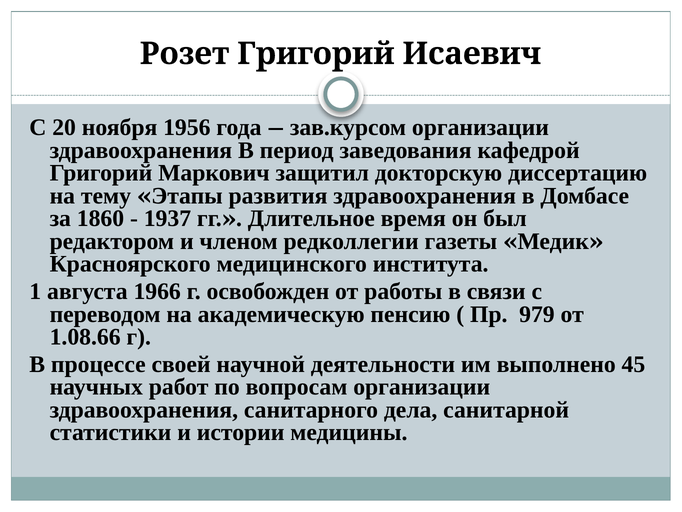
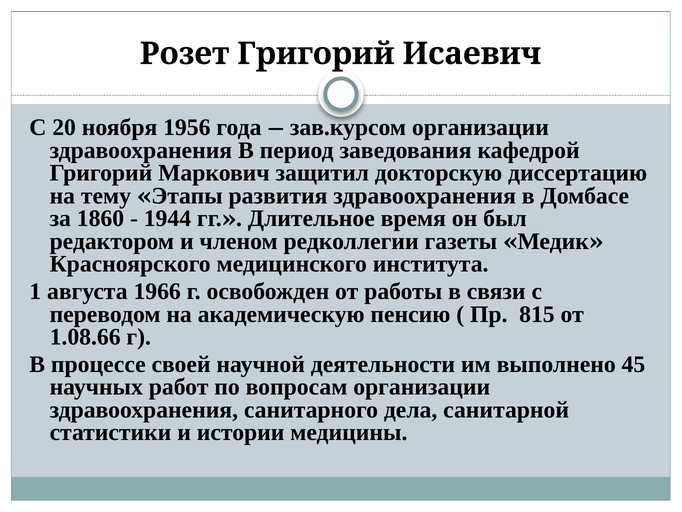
1937: 1937 -> 1944
979: 979 -> 815
